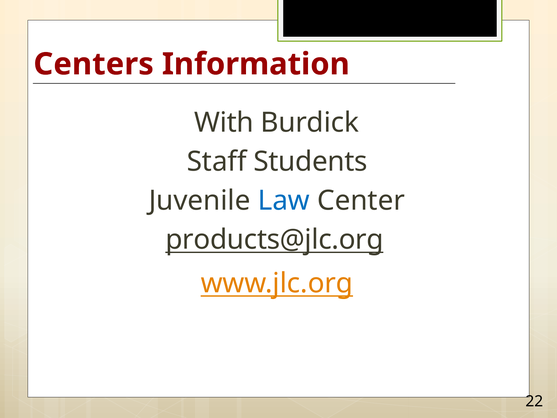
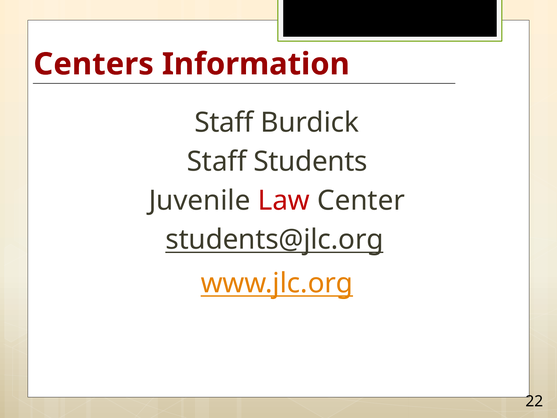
With at (224, 123): With -> Staff
Law colour: blue -> red
products@jlc.org: products@jlc.org -> students@jlc.org
